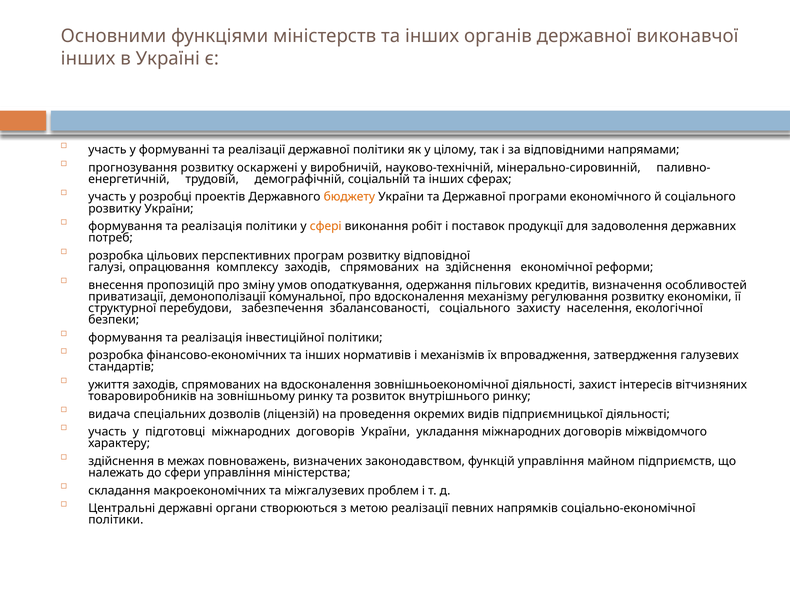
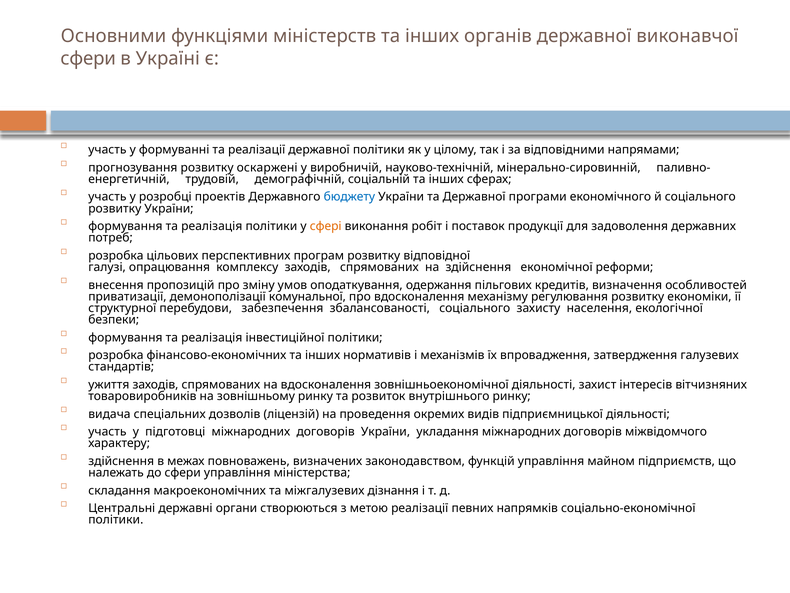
інших at (88, 59): інших -> сфери
бюджету colour: orange -> blue
проблем: проблем -> дізнання
